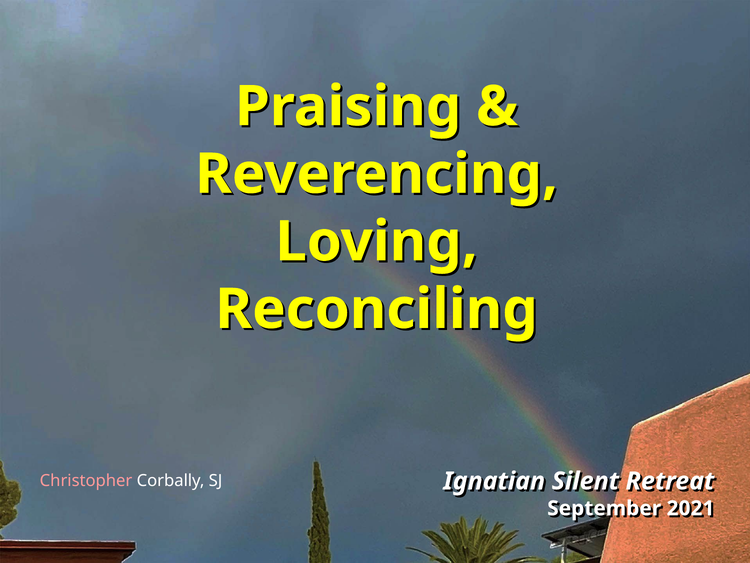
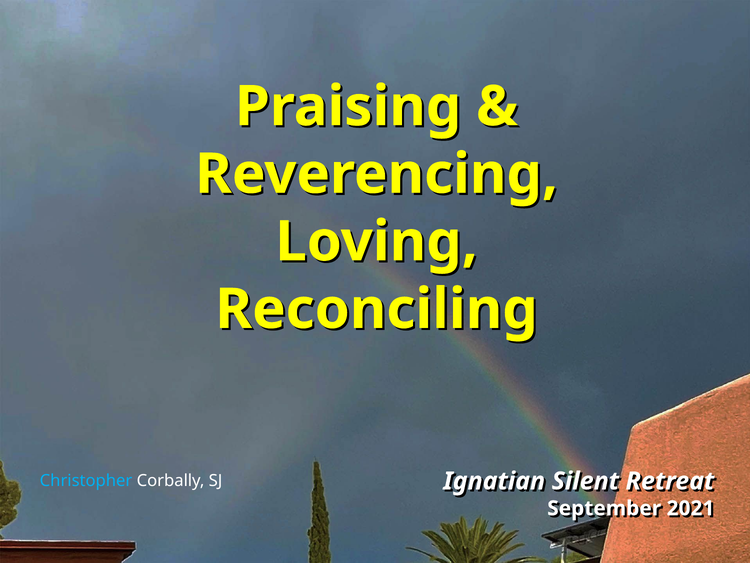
Christopher colour: pink -> light blue
